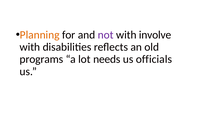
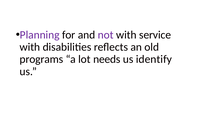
Planning colour: orange -> purple
involve: involve -> service
officials: officials -> identify
